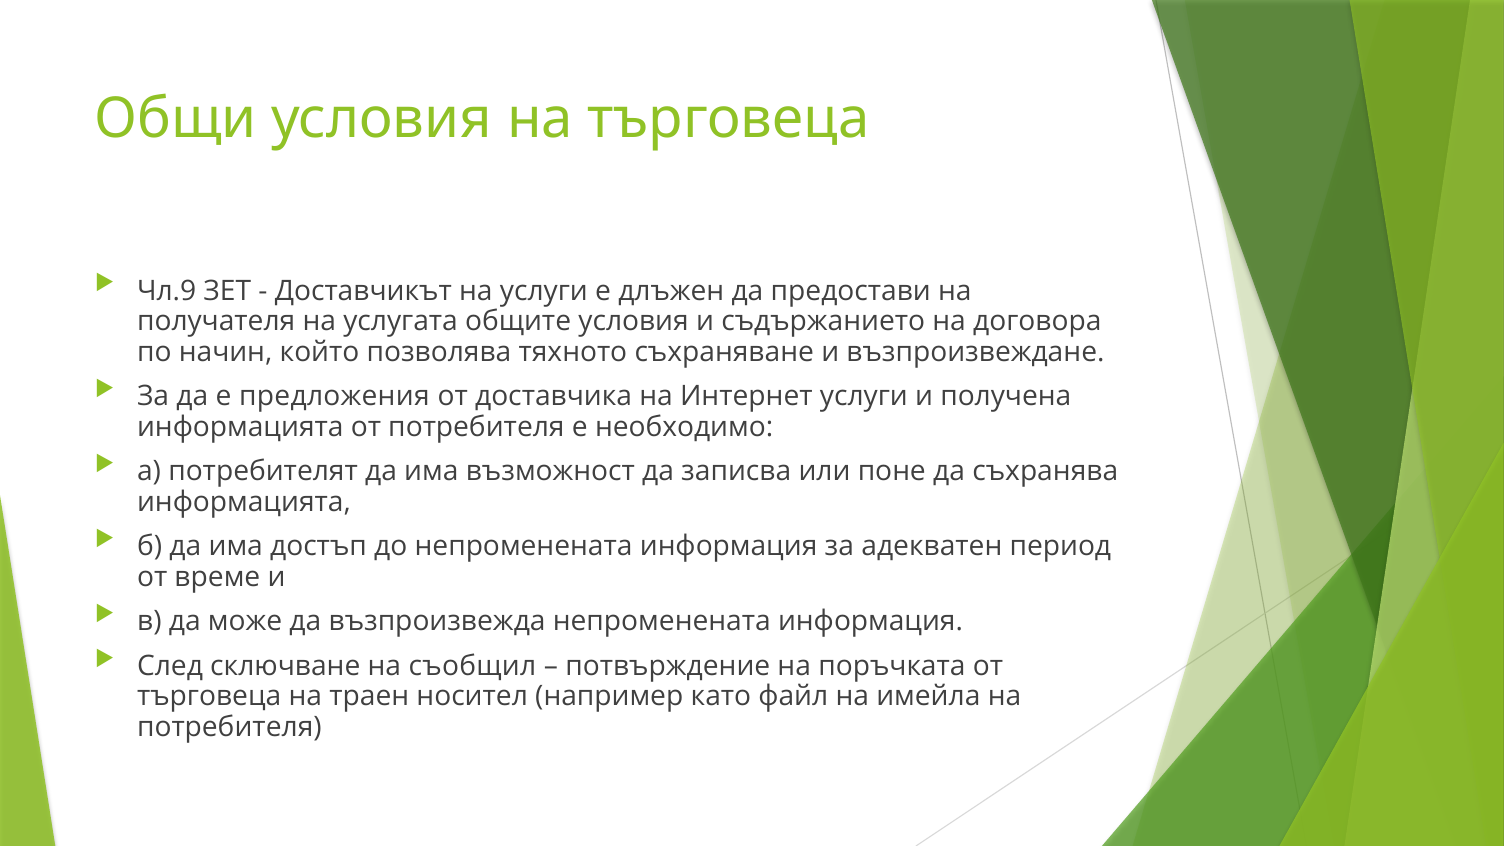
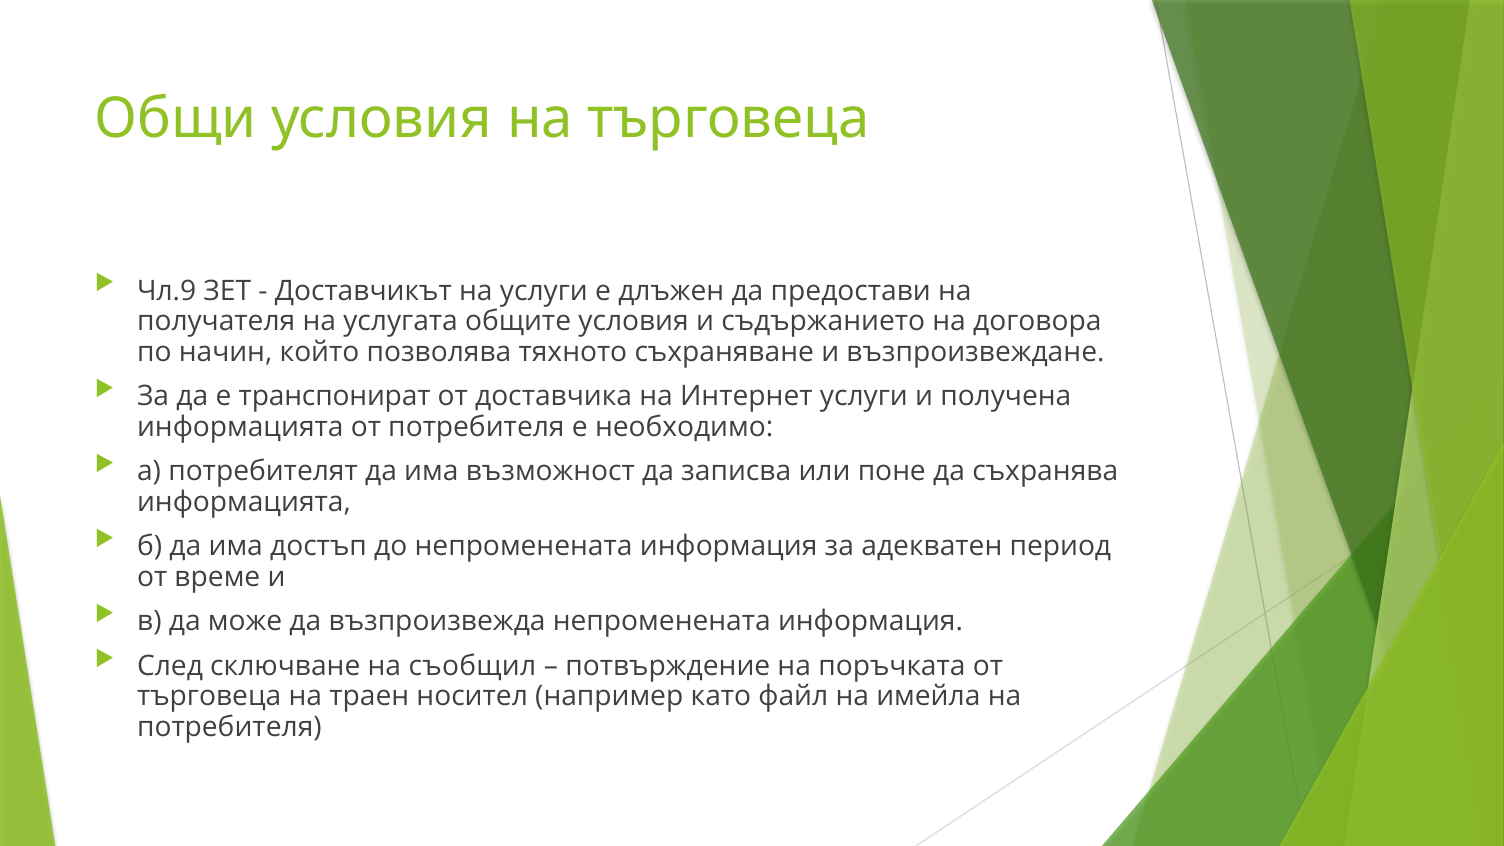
предложения: предложения -> транспонират
